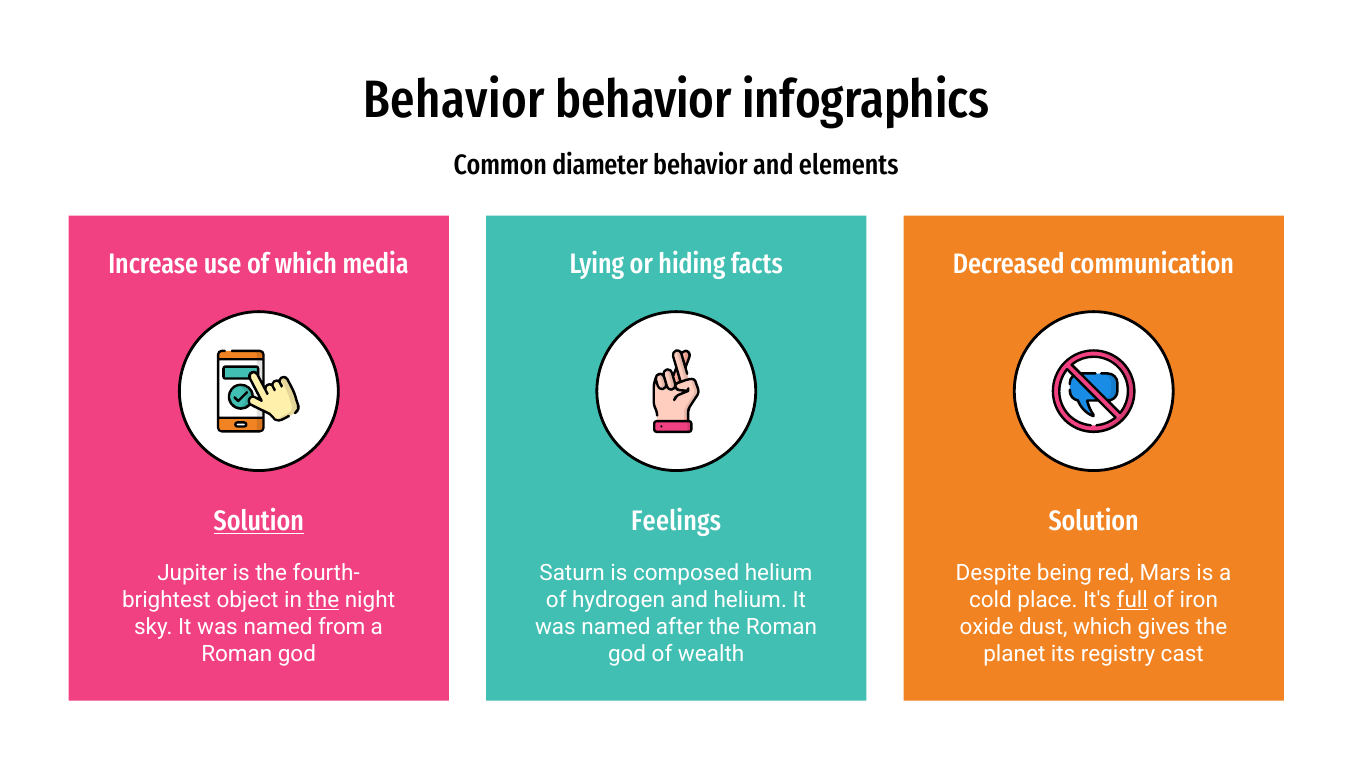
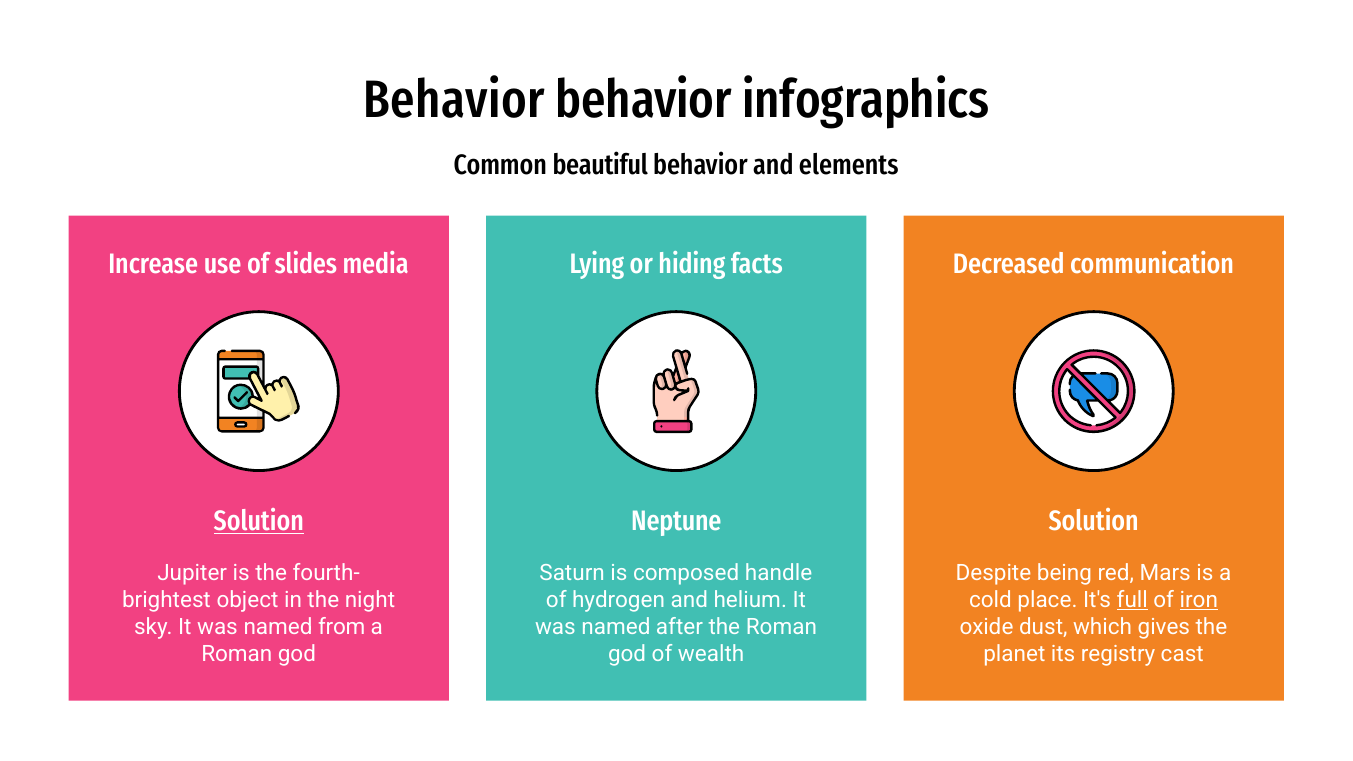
diameter: diameter -> beautiful
of which: which -> slides
Feelings: Feelings -> Neptune
composed helium: helium -> handle
the at (323, 600) underline: present -> none
iron underline: none -> present
